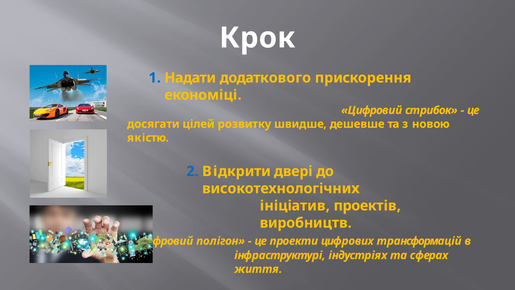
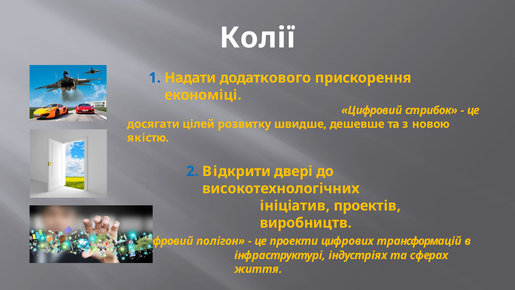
Крок: Крок -> Колії
